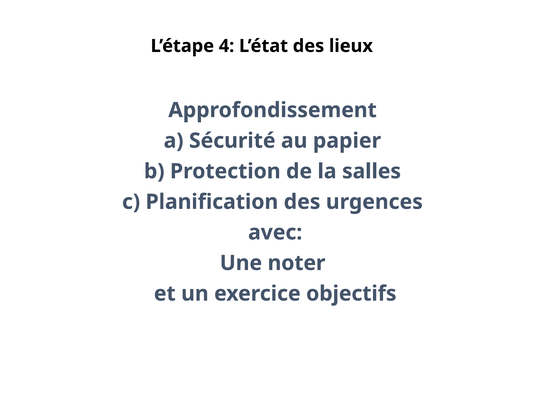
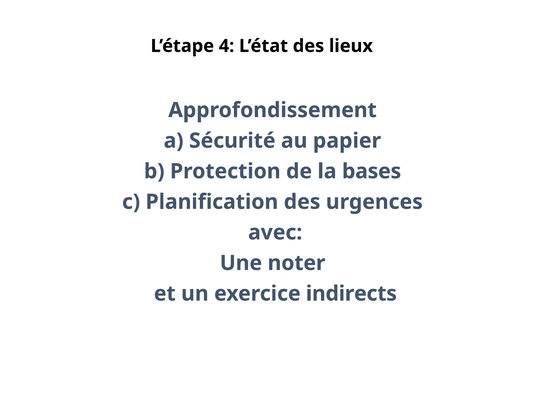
salles: salles -> bases
objectifs: objectifs -> indirects
